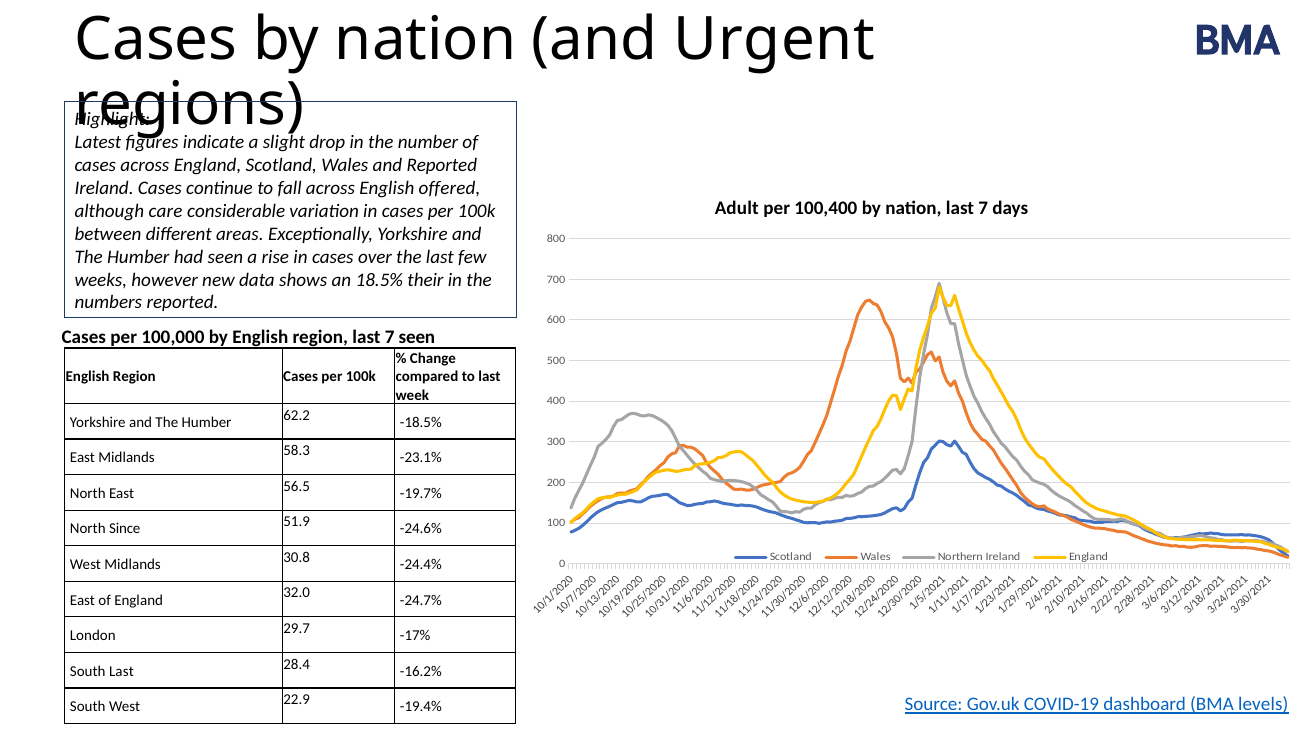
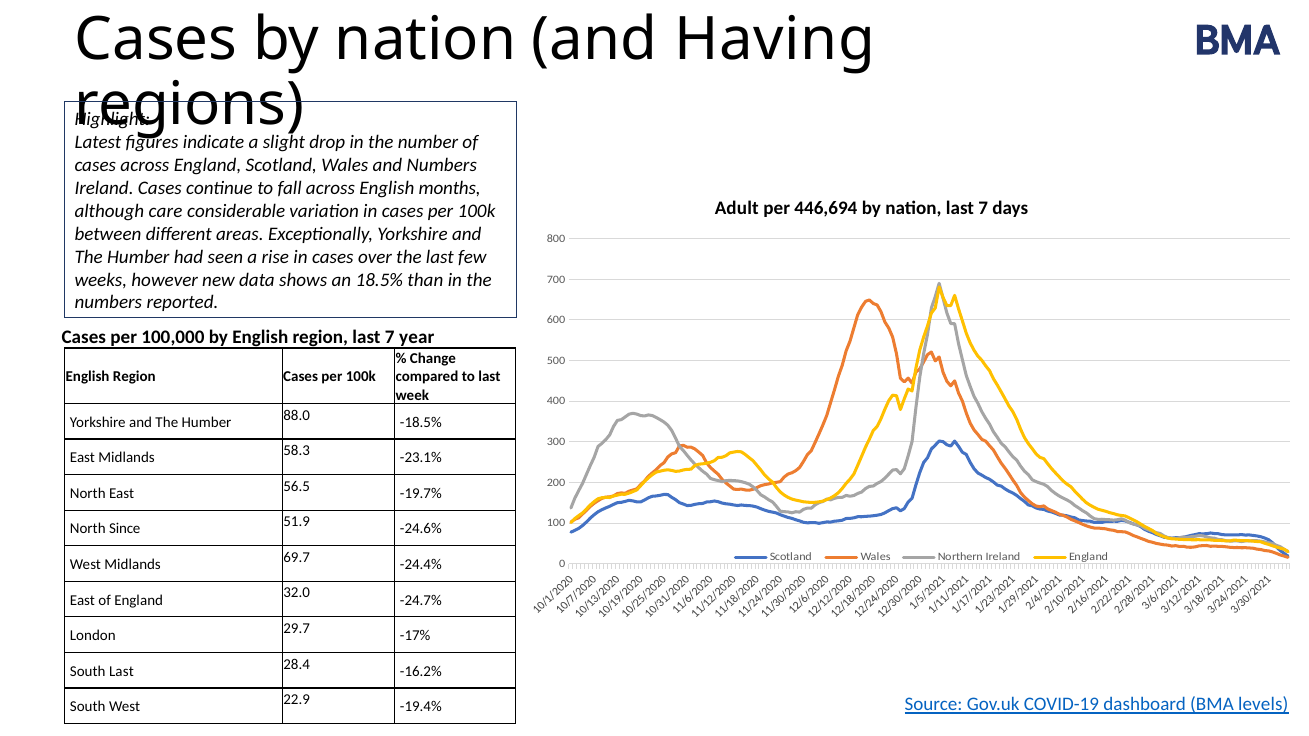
Urgent: Urgent -> Having
and Reported: Reported -> Numbers
offered: offered -> months
100,400: 100,400 -> 446,694
their: their -> than
7 seen: seen -> year
62.2: 62.2 -> 88.0
30.8: 30.8 -> 69.7
